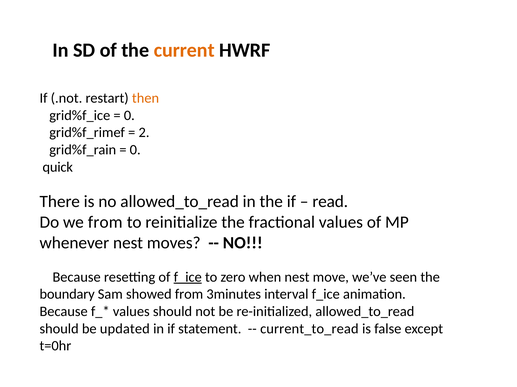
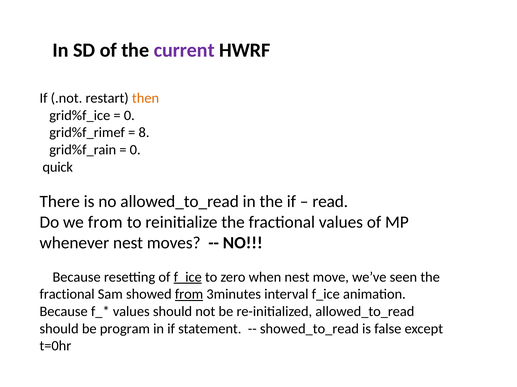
current colour: orange -> purple
2: 2 -> 8
boundary at (67, 295): boundary -> fractional
from at (189, 295) underline: none -> present
updated: updated -> program
current_to_read: current_to_read -> showed_to_read
